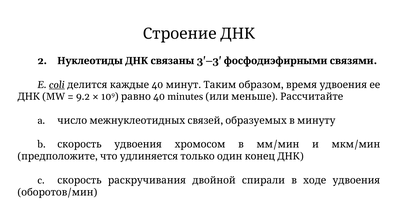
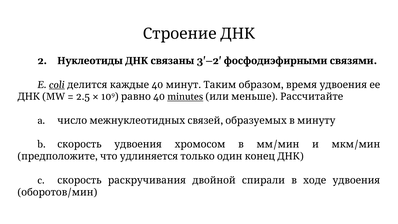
3'–3: 3'–3 -> 3'–2
minutes underline: none -> present
9.2: 9.2 -> 2.5
